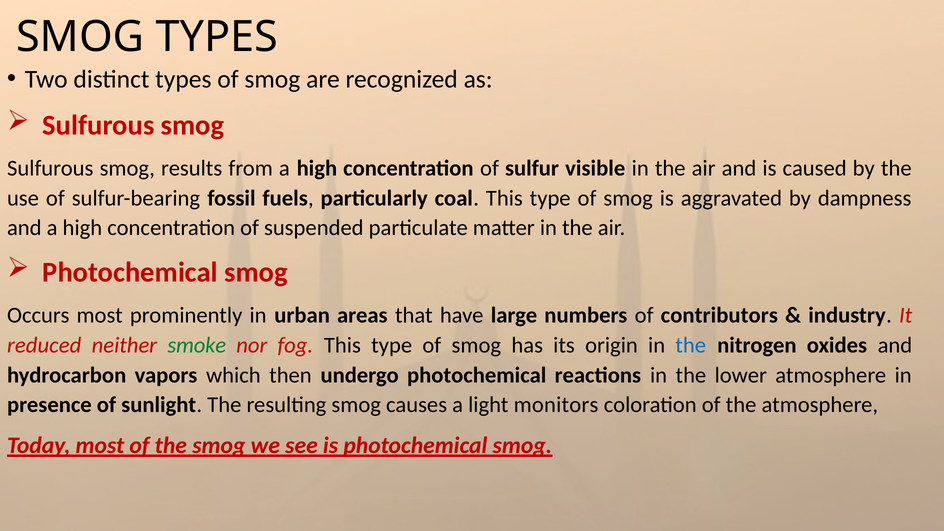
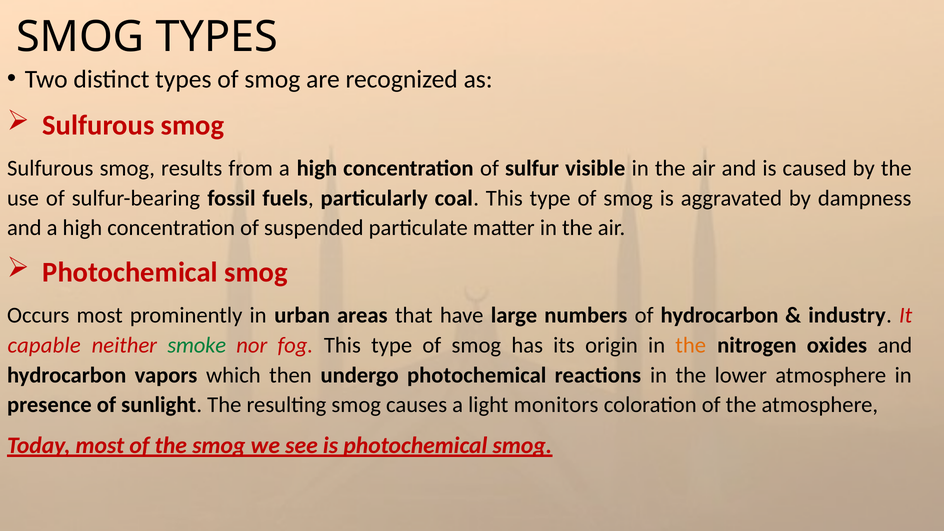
of contributors: contributors -> hydrocarbon
reduced: reduced -> capable
the at (691, 345) colour: blue -> orange
